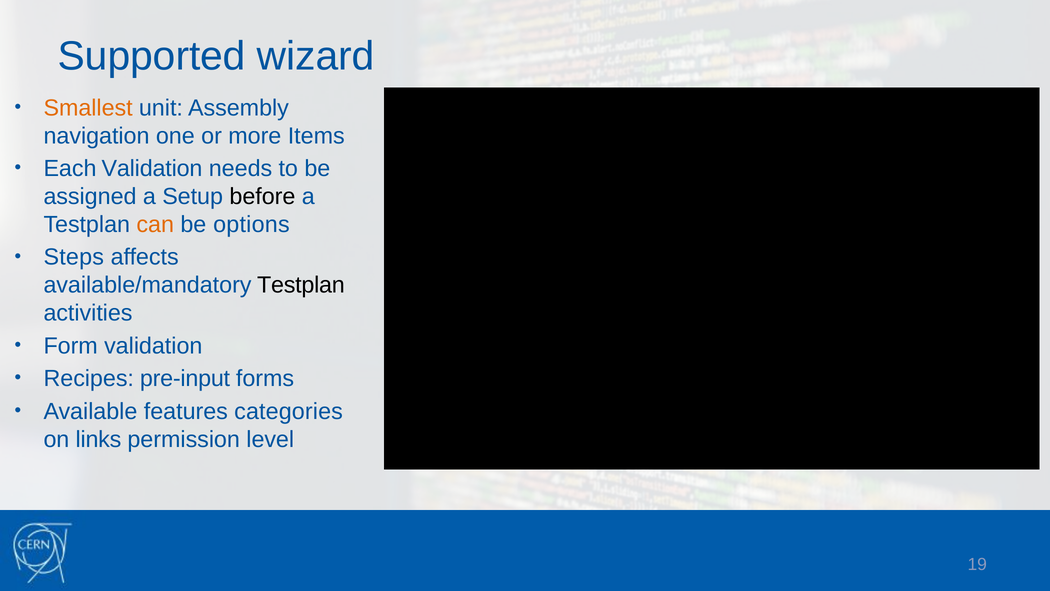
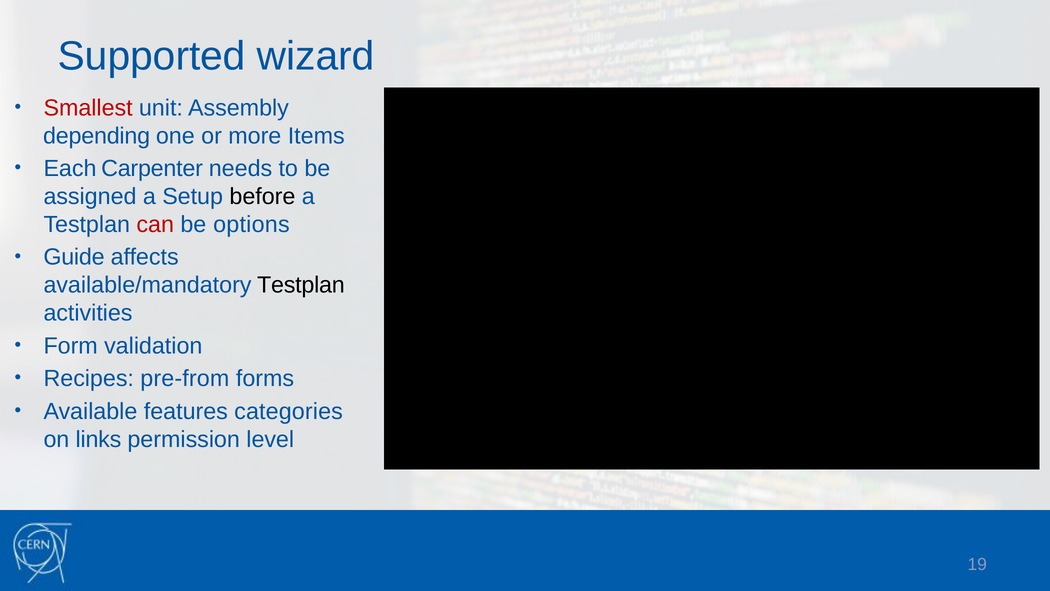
Smallest colour: orange -> red
navigation: navigation -> depending
Each Validation: Validation -> Carpenter
can colour: orange -> red
Steps: Steps -> Guide
pre-input: pre-input -> pre-from
